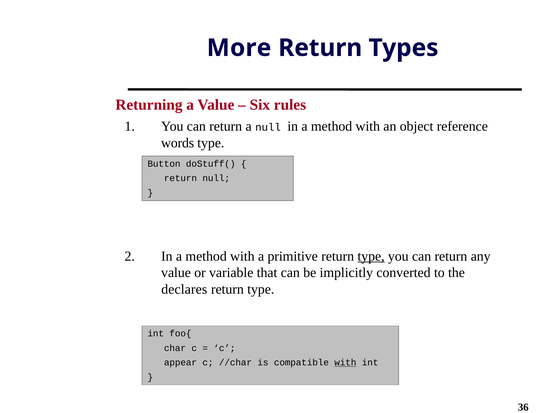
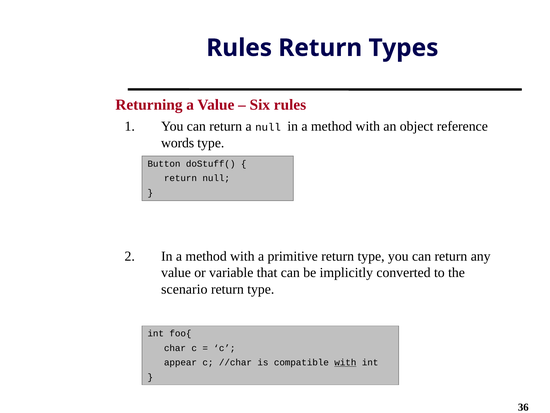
More at (239, 48): More -> Rules
type at (371, 256) underline: present -> none
declares: declares -> scenario
